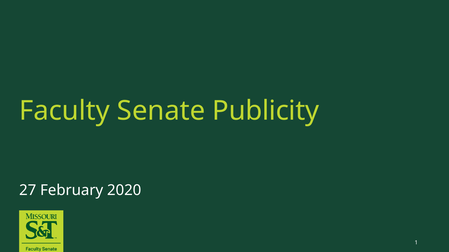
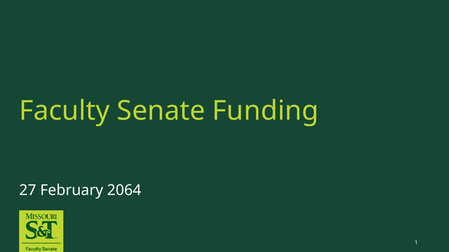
Publicity: Publicity -> Funding
2020: 2020 -> 2064
